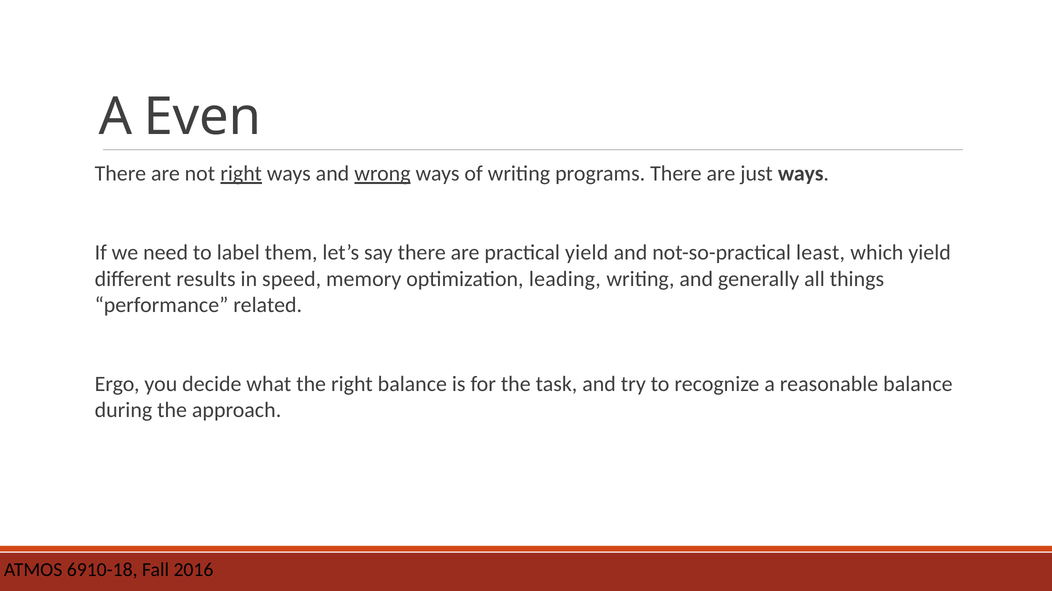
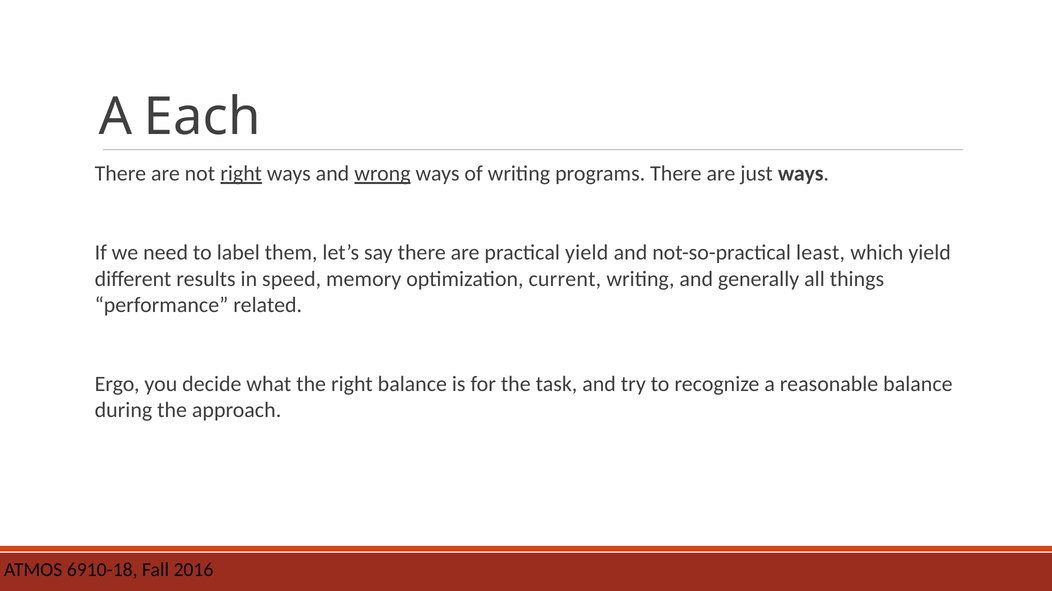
Even: Even -> Each
leading: leading -> current
